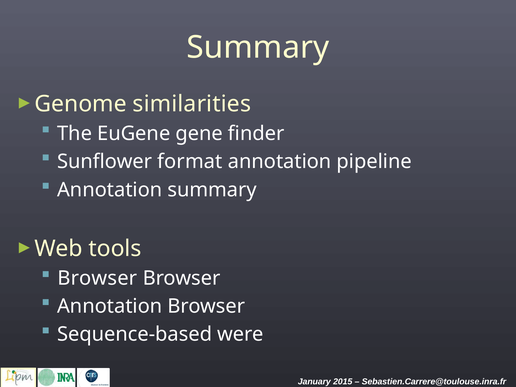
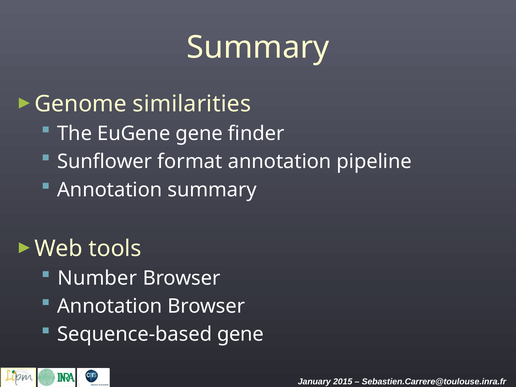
Browser at (97, 278): Browser -> Number
Sequence-based were: were -> gene
